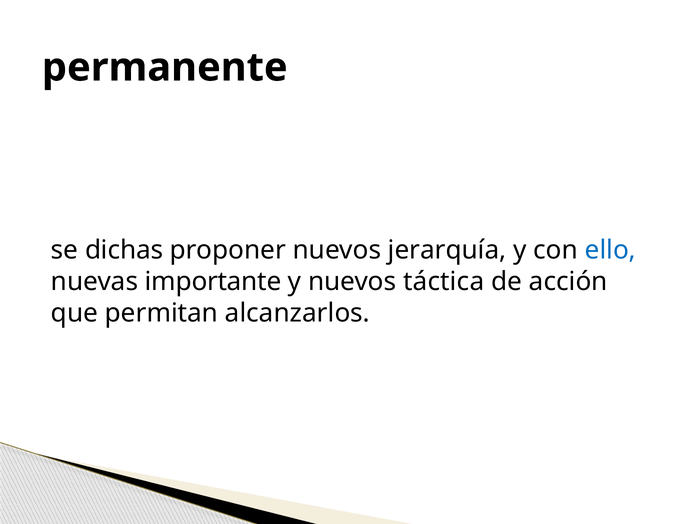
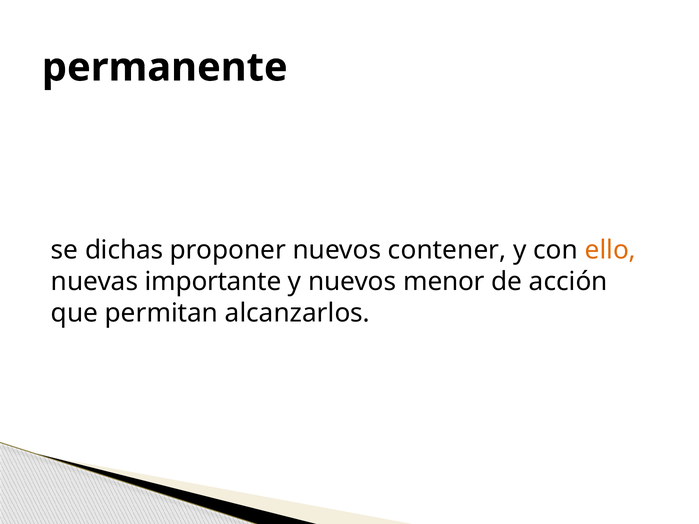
jerarquía: jerarquía -> contener
ello colour: blue -> orange
táctica: táctica -> menor
